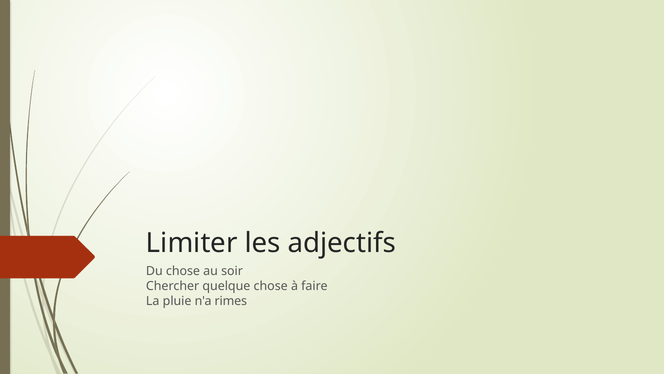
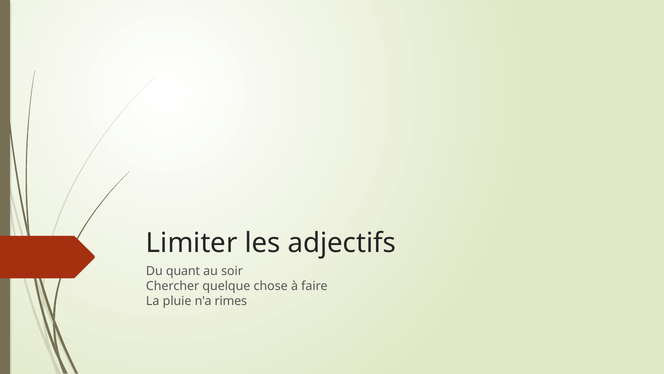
Du chose: chose -> quant
